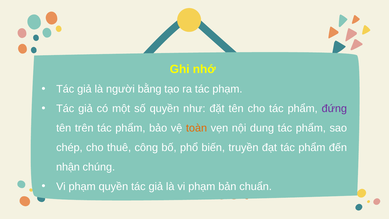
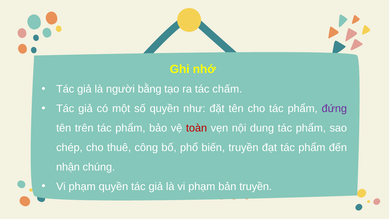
tác phạm: phạm -> chấm
toàn colour: orange -> red
bản chuẩn: chuẩn -> truyền
